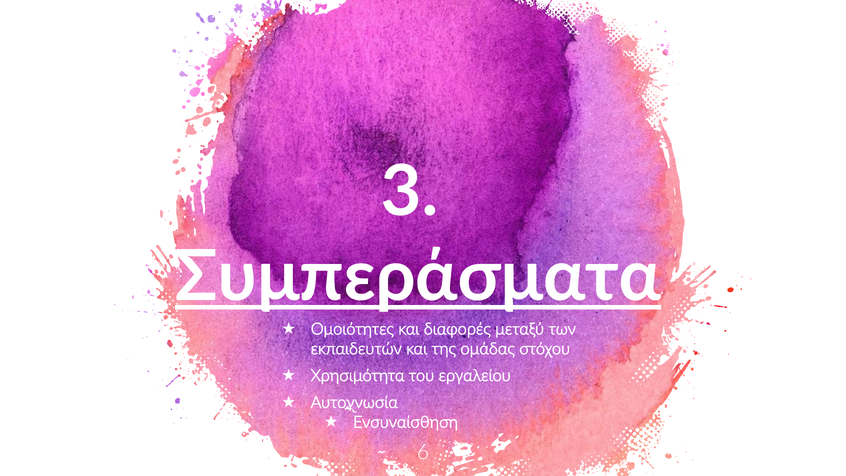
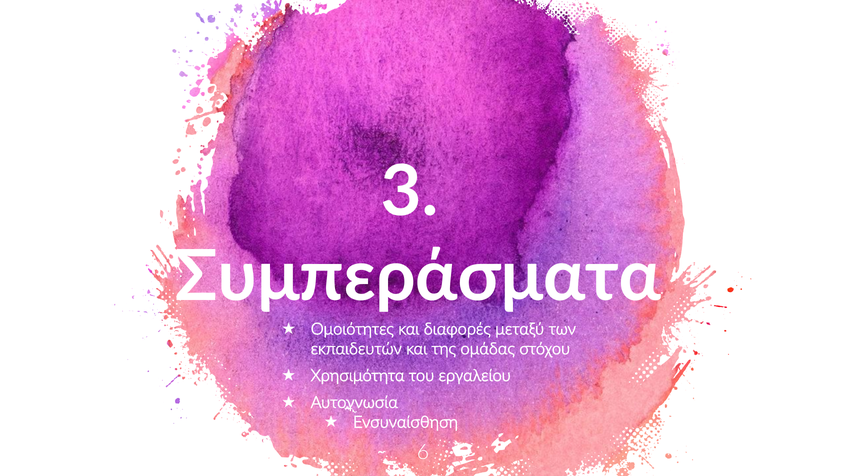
Συμπεράσματα underline: present -> none
